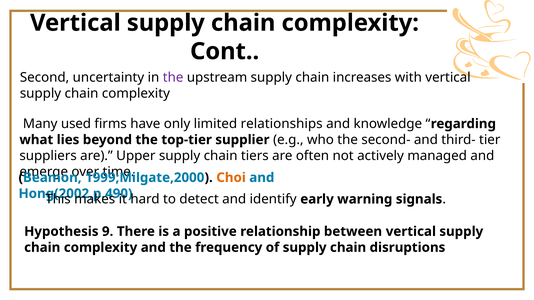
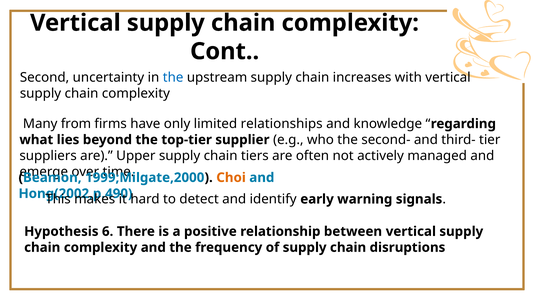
the at (173, 78) colour: purple -> blue
used: used -> from
9: 9 -> 6
